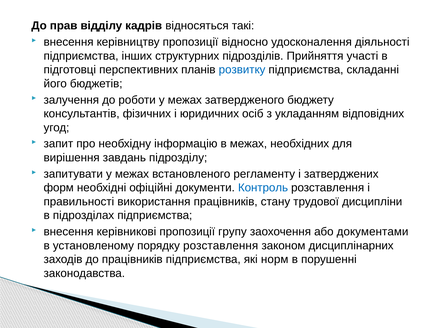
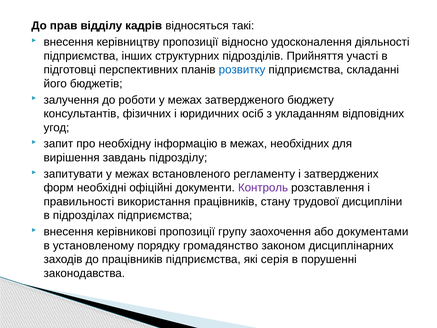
Контроль colour: blue -> purple
порядку розставлення: розставлення -> громадянство
норм: норм -> серія
